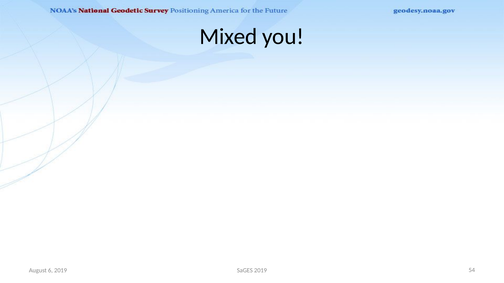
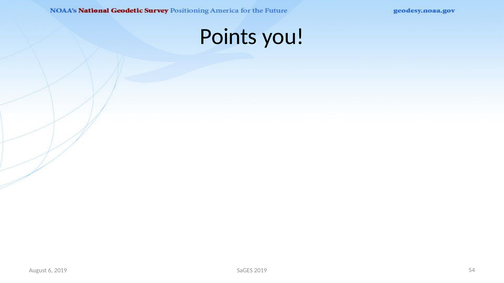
Mixed: Mixed -> Points
